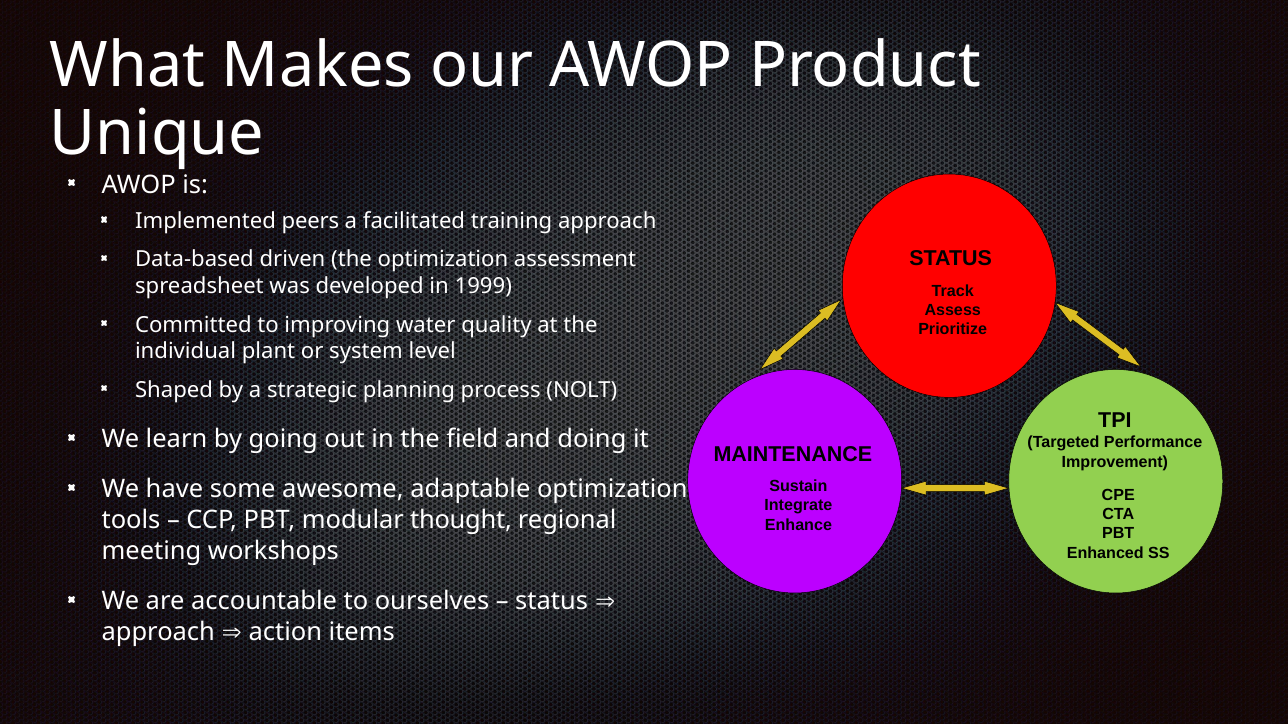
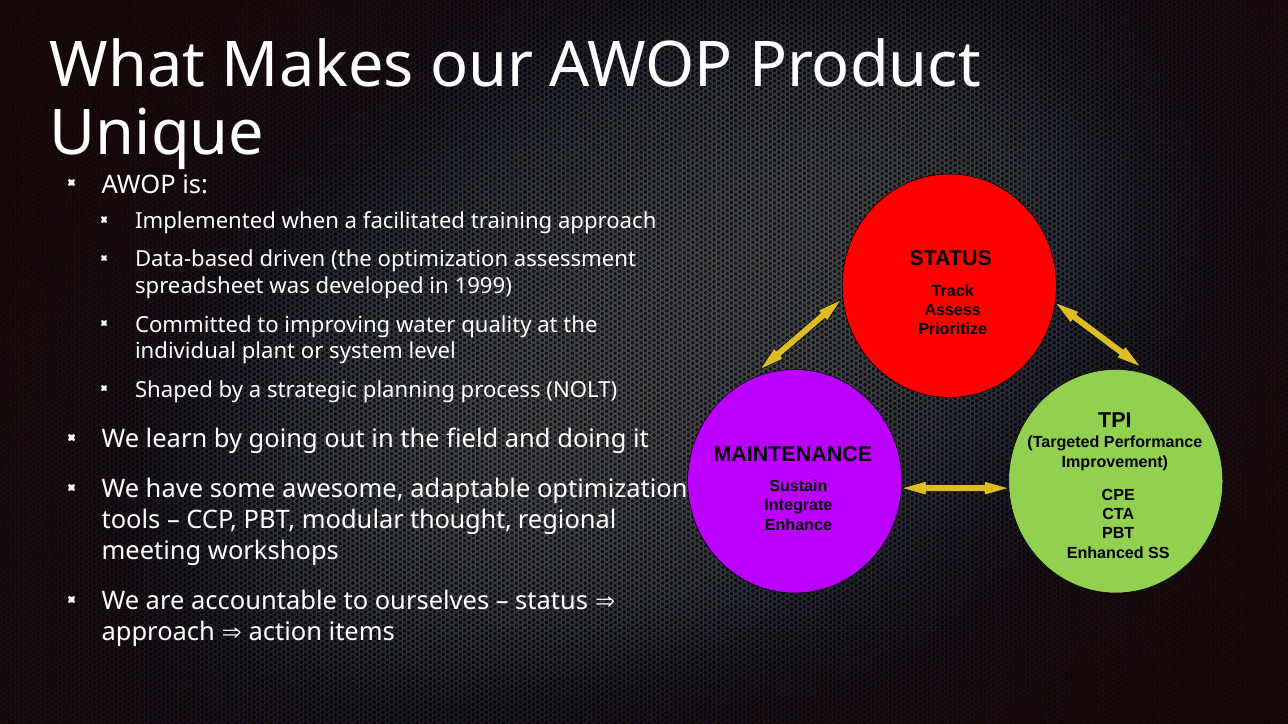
peers: peers -> when
